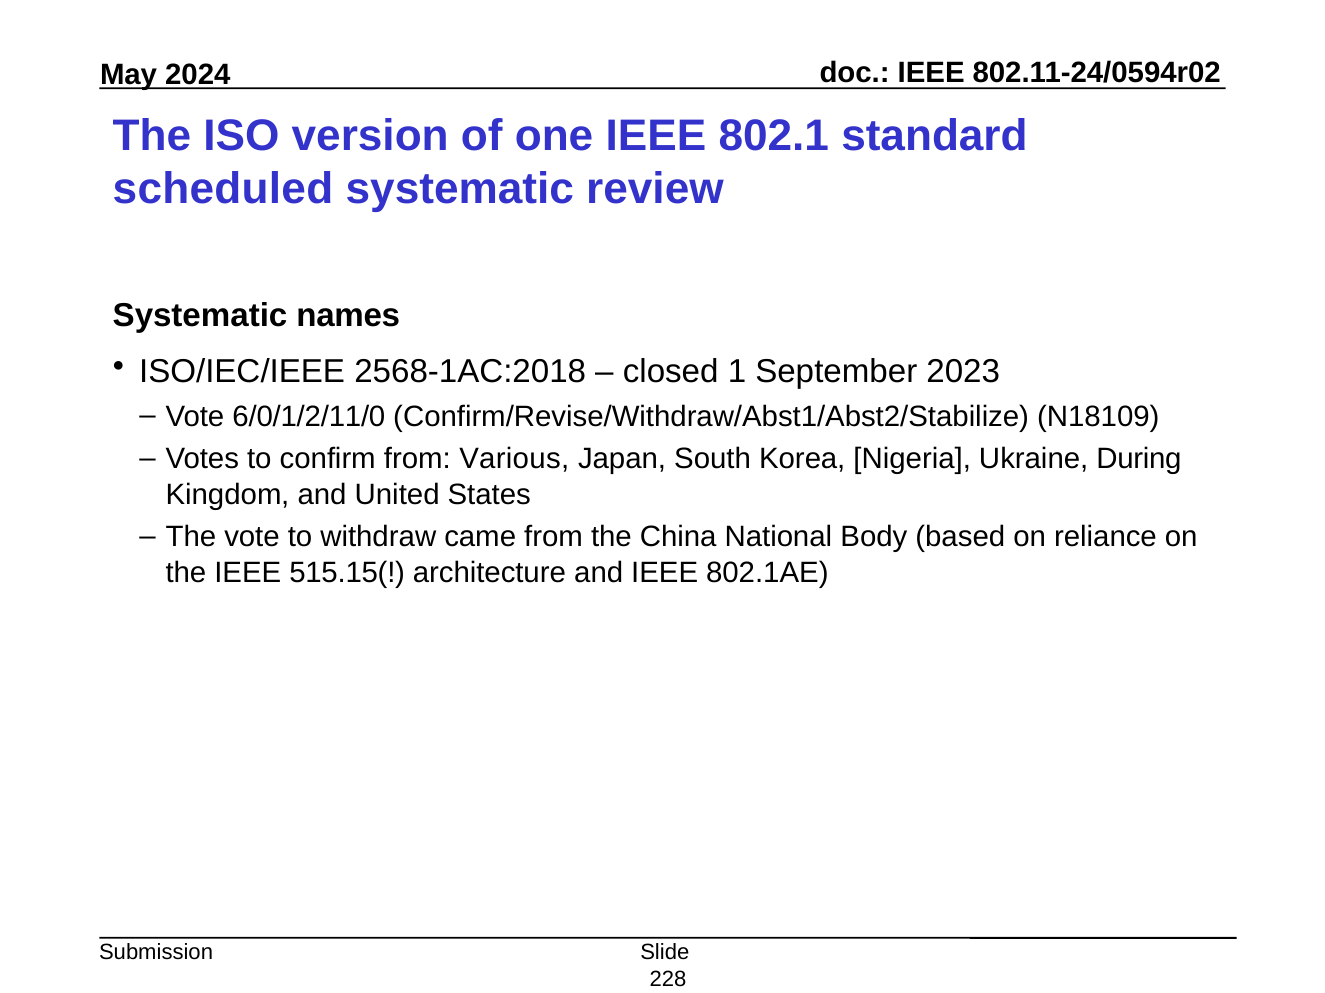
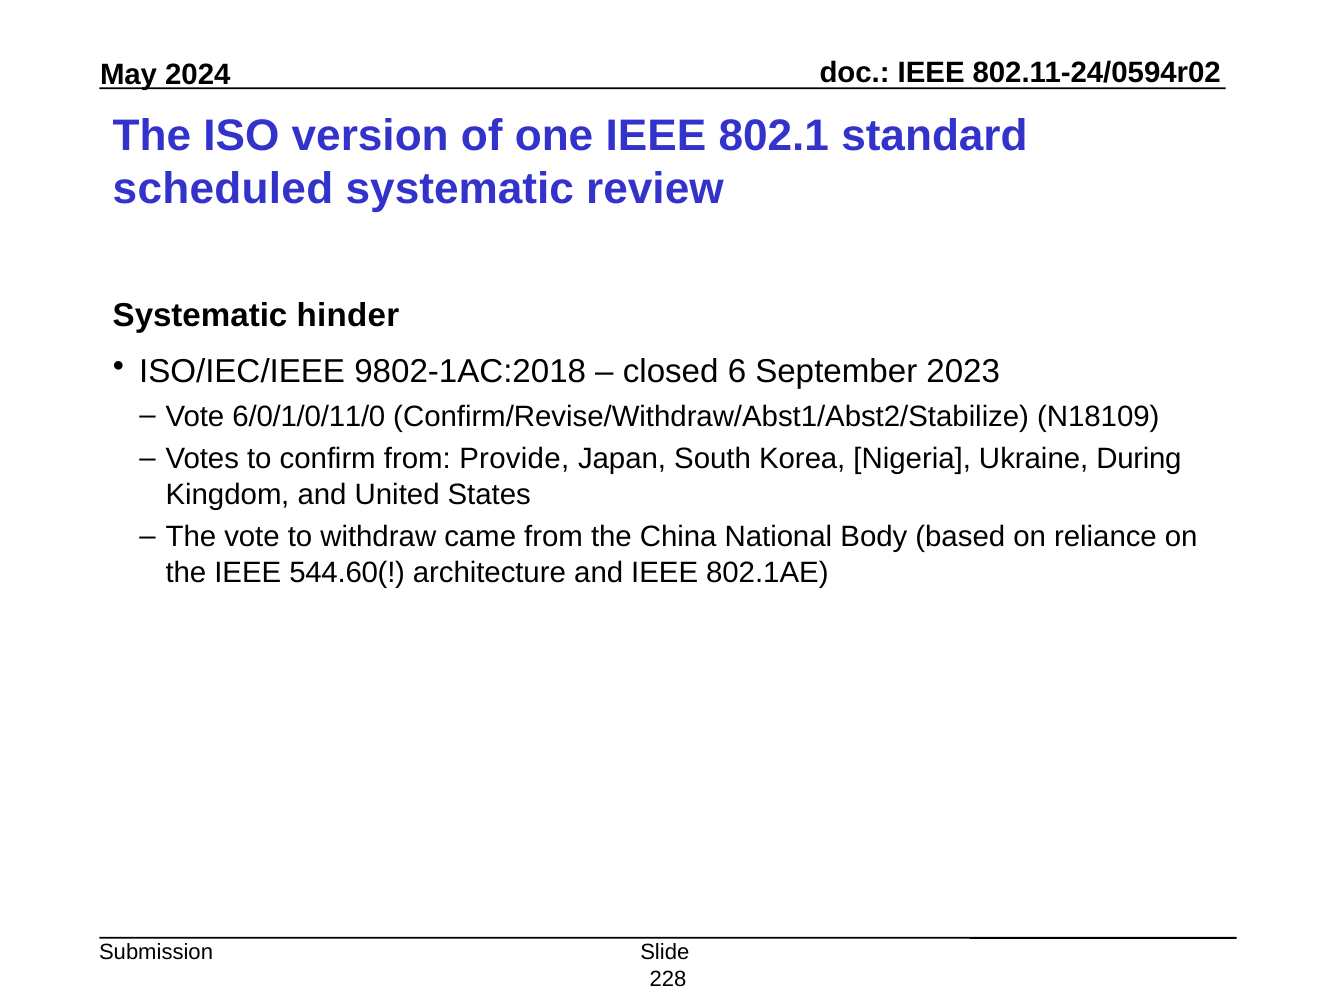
names: names -> hinder
2568-1AC:2018: 2568-1AC:2018 -> 9802-1AC:2018
1: 1 -> 6
6/0/1/2/11/0: 6/0/1/2/11/0 -> 6/0/1/0/11/0
Various: Various -> Provide
515.15(: 515.15( -> 544.60(
